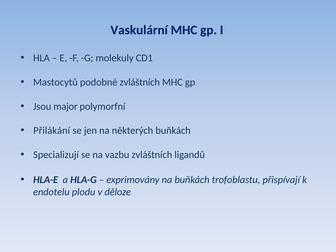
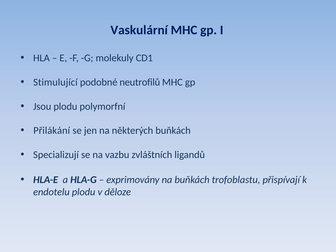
Mastocytů: Mastocytů -> Stimulující
podobné zvláštních: zvláštních -> neutrofilů
Jsou major: major -> plodu
